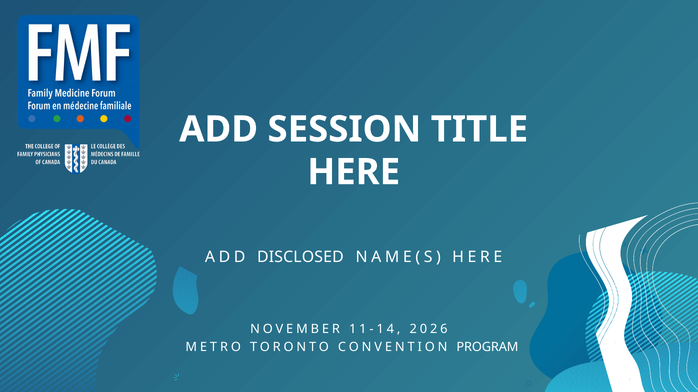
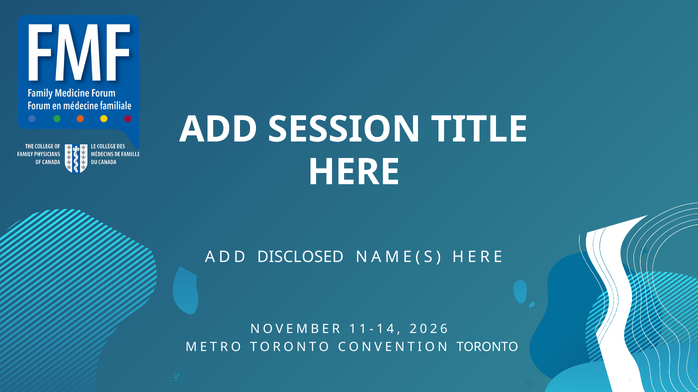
CONVENTION PROGRAM: PROGRAM -> TORONTO
